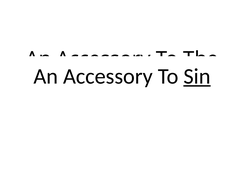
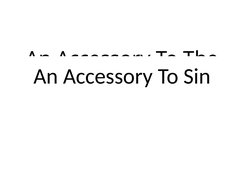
Sin underline: present -> none
